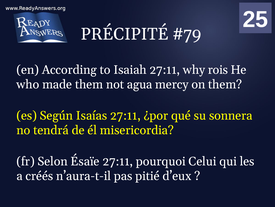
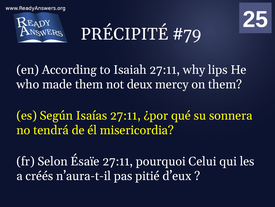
rois: rois -> lips
agua: agua -> deux
